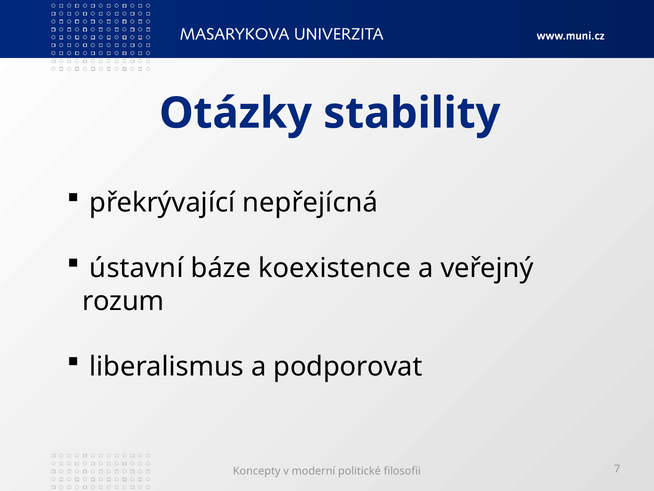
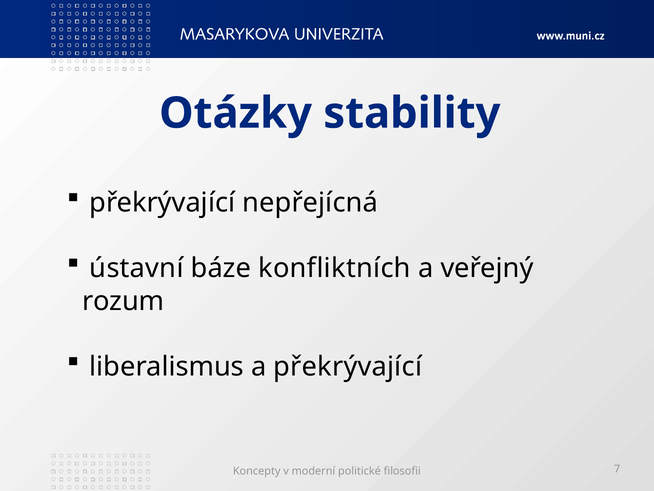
koexistence: koexistence -> konfliktních
a podporovat: podporovat -> překrývající
